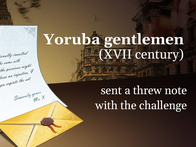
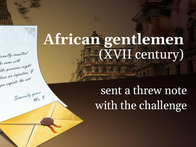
Yoruba: Yoruba -> African
